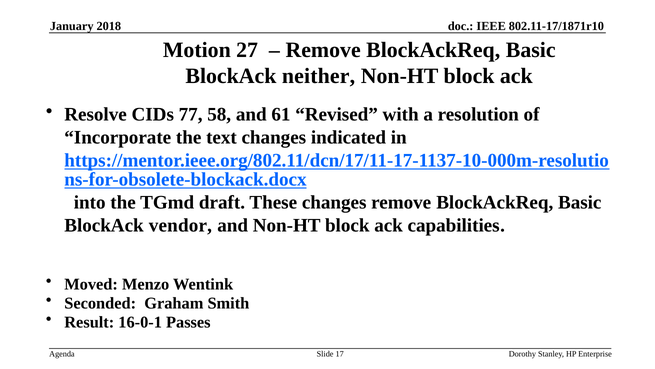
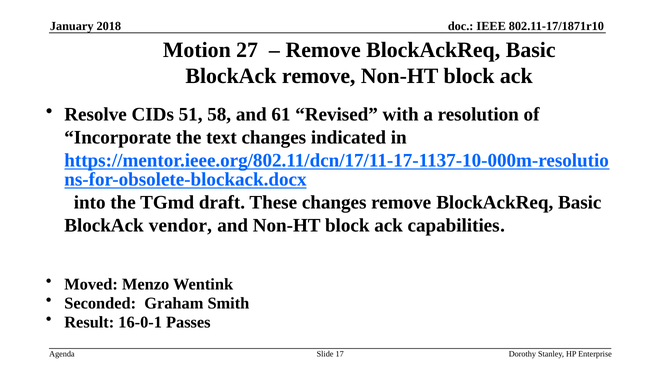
BlockAck neither: neither -> remove
77: 77 -> 51
